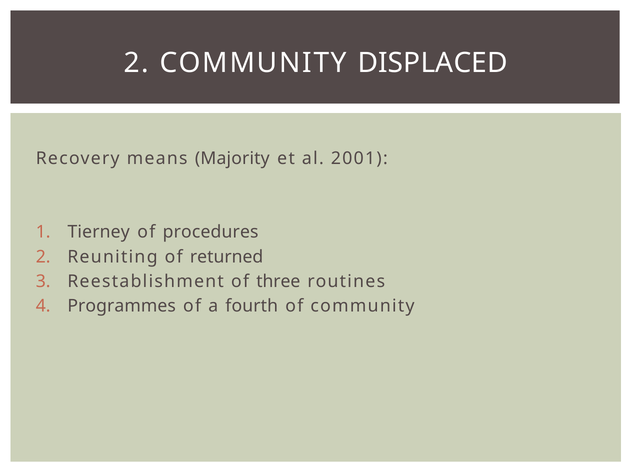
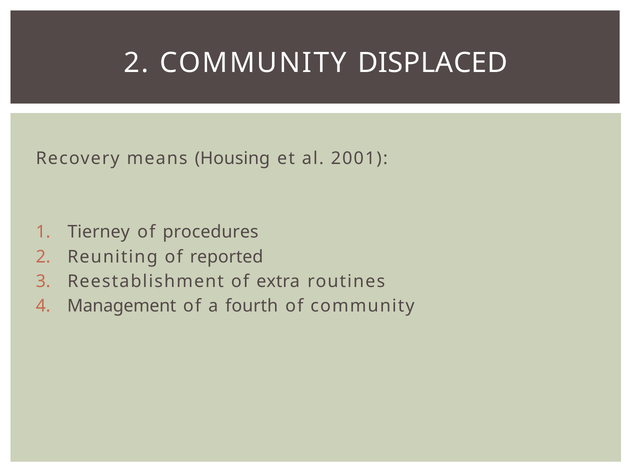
Majority: Majority -> Housing
returned: returned -> reported
three: three -> extra
Programmes: Programmes -> Management
